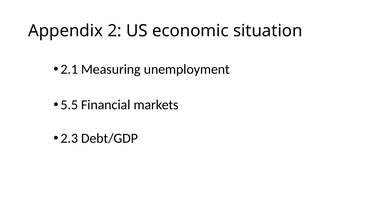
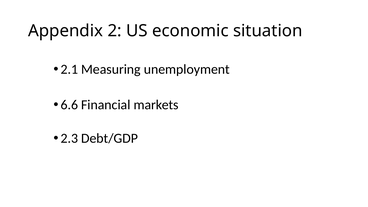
5.5: 5.5 -> 6.6
